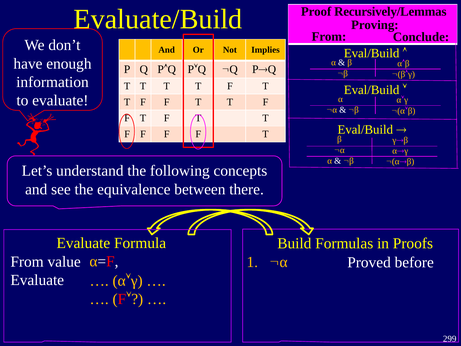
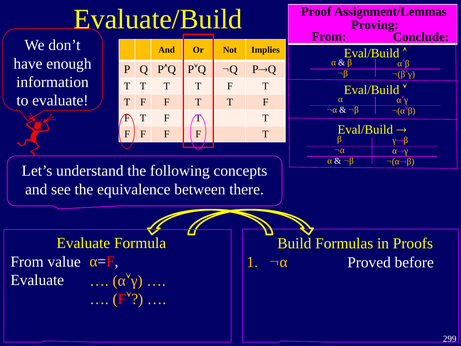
Recursively/Lemmas: Recursively/Lemmas -> Assignment/Lemmas
